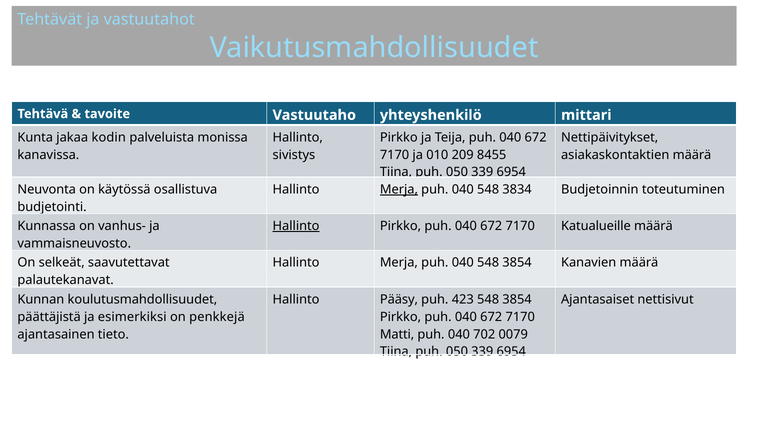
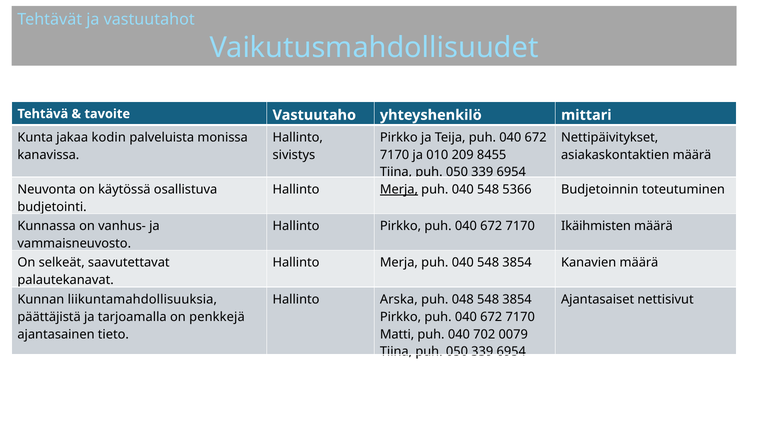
3834: 3834 -> 5366
Hallinto at (296, 226) underline: present -> none
Katualueille: Katualueille -> Ikäihmisten
koulutusmahdollisuudet: koulutusmahdollisuudet -> liikuntamahdollisuuksia
Pääsy: Pääsy -> Arska
423: 423 -> 048
esimerkiksi: esimerkiksi -> tarjoamalla
